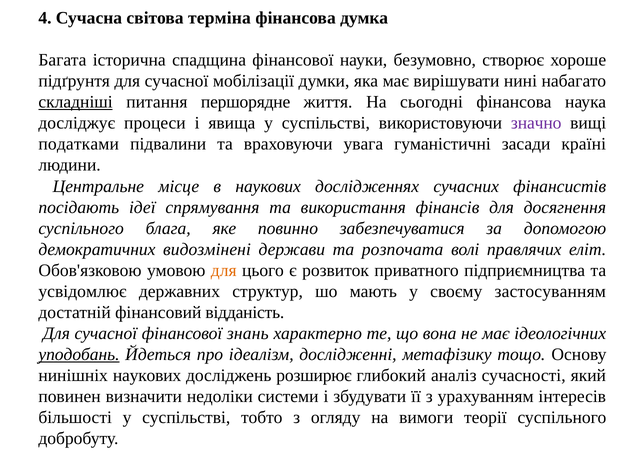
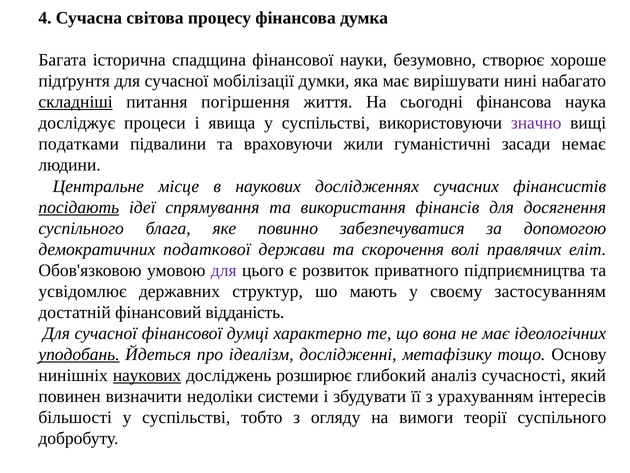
терміна: терміна -> процесу
першорядне: першорядне -> погіршення
увага: увага -> жили
країні: країні -> немає
посідають underline: none -> present
видозмінені: видозмінені -> податкової
розпочата: розпочата -> скорочення
для at (224, 270) colour: orange -> purple
знань: знань -> думці
наукових at (147, 375) underline: none -> present
